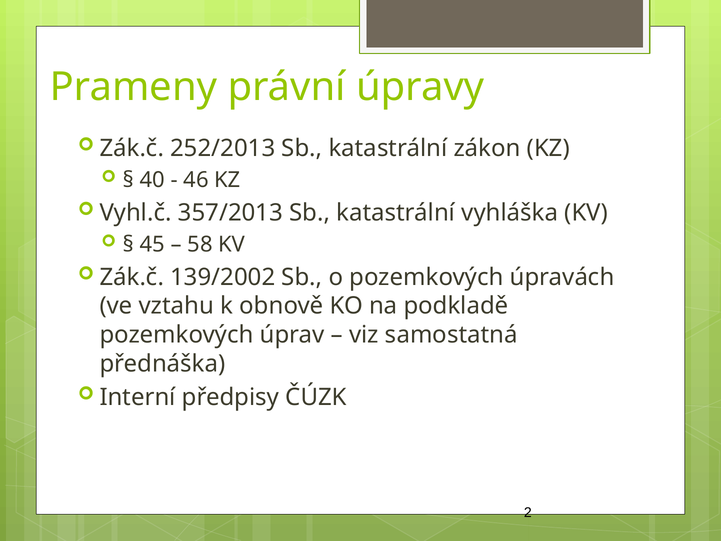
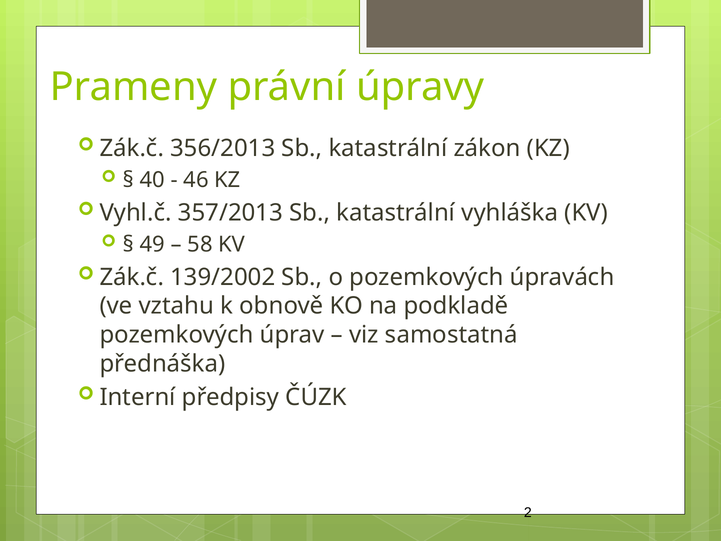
252/2013: 252/2013 -> 356/2013
45: 45 -> 49
